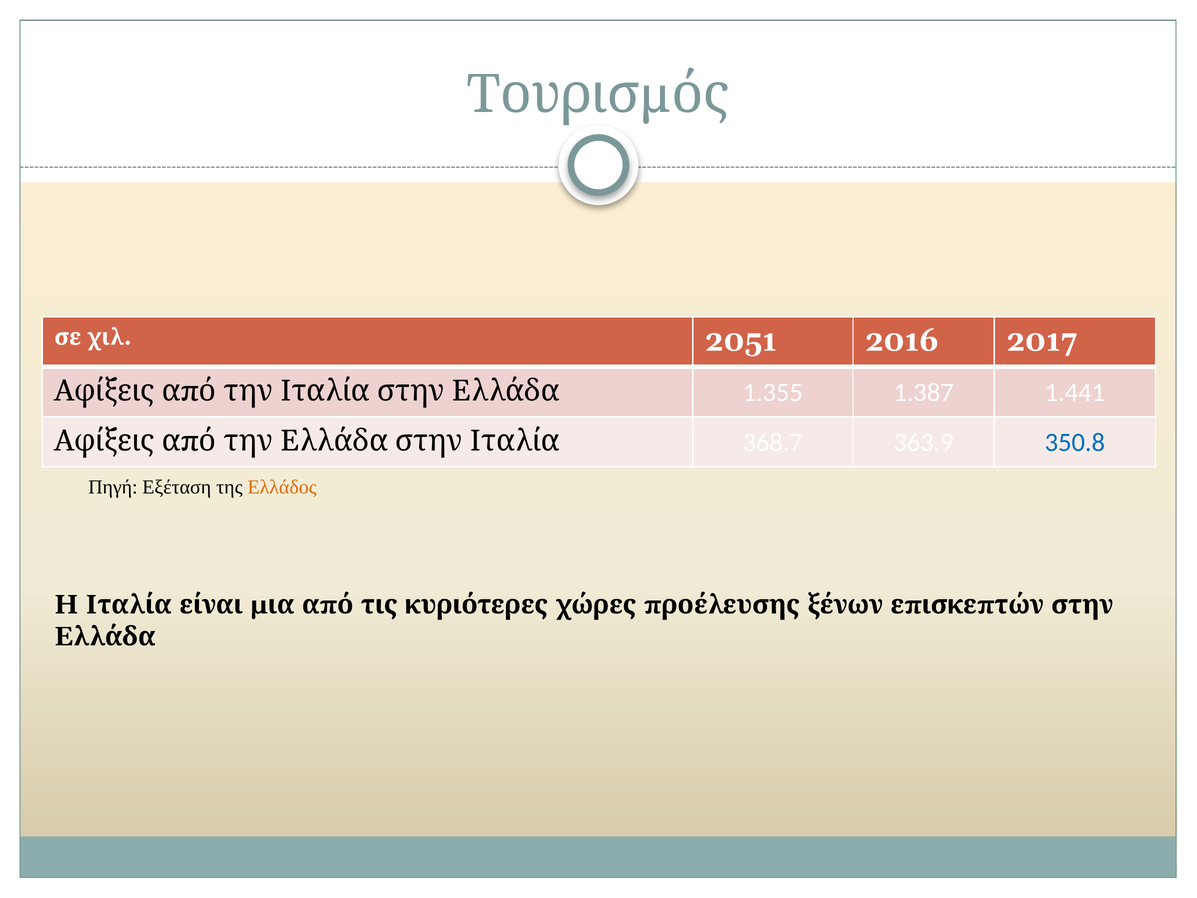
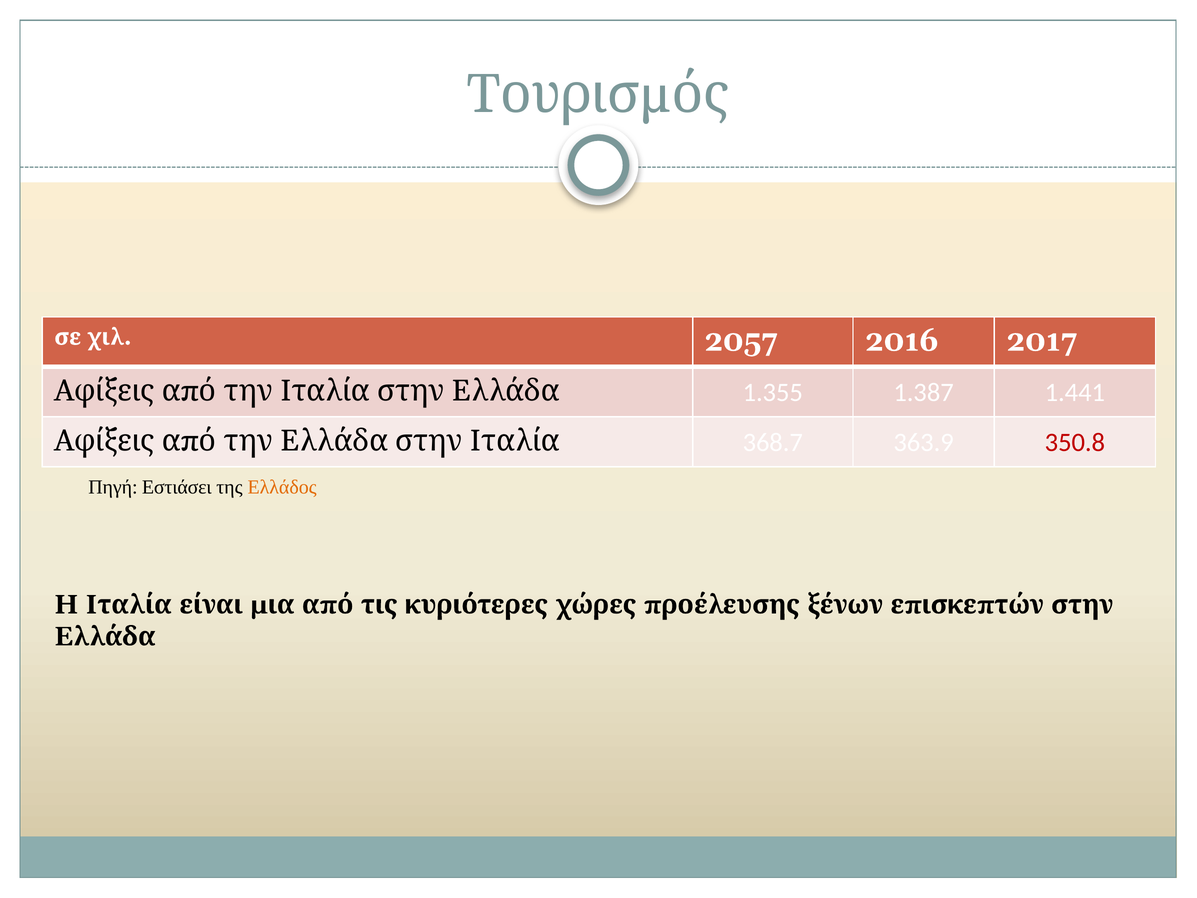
2051: 2051 -> 2057
350.8 colour: blue -> red
Εξέταση: Εξέταση -> Εστιάσει
